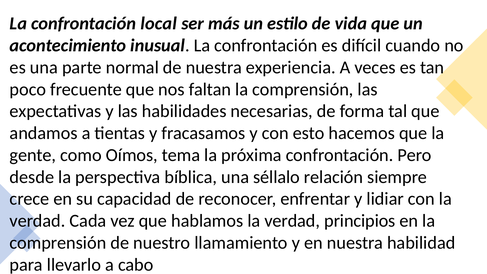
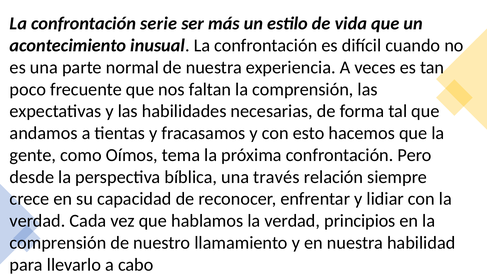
local: local -> serie
séllalo: séllalo -> través
